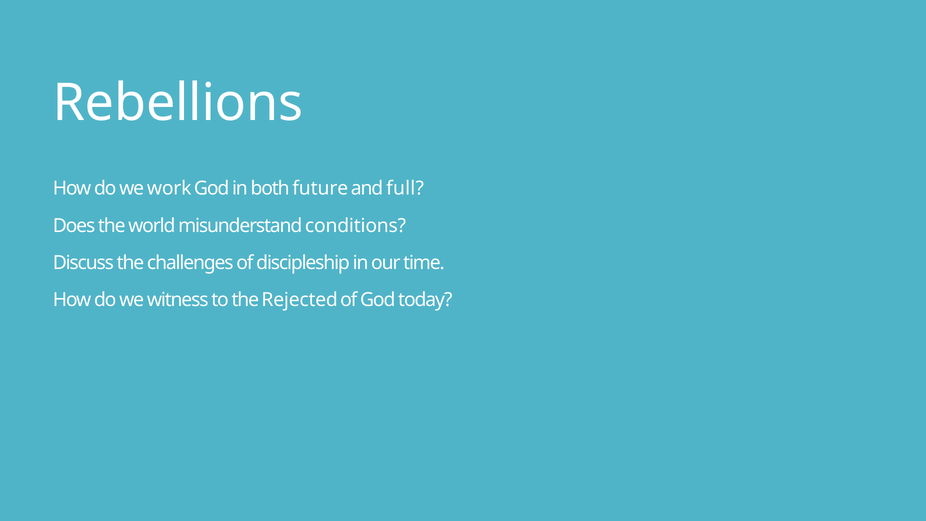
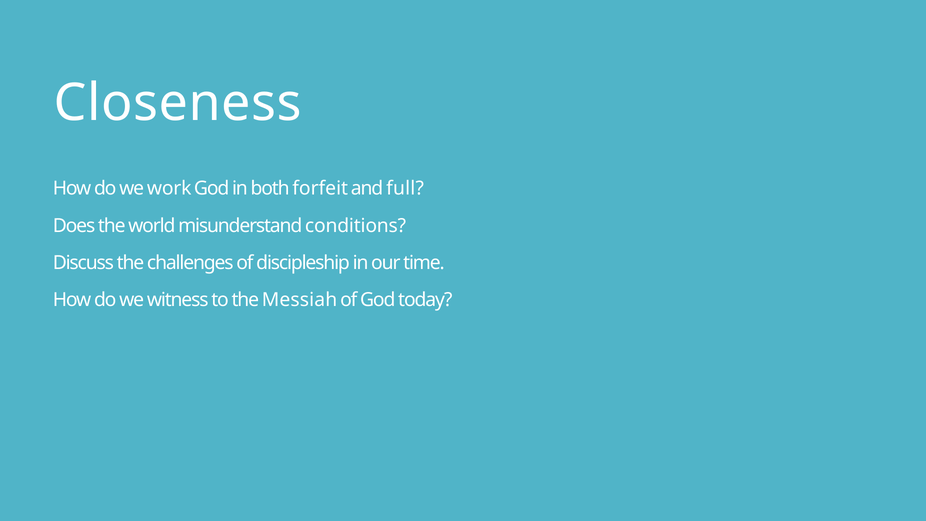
Rebellions: Rebellions -> Closeness
future: future -> forfeit
Rejected: Rejected -> Messiah
